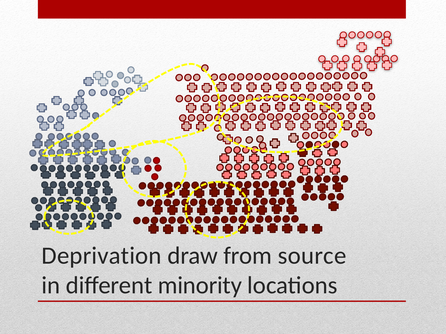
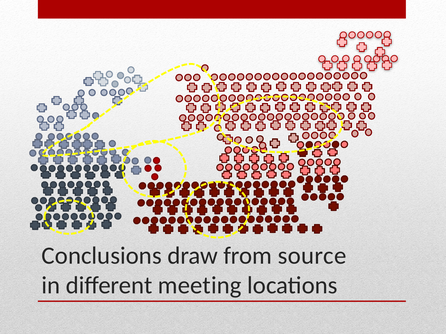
Deprivation: Deprivation -> Conclusions
minority: minority -> meeting
